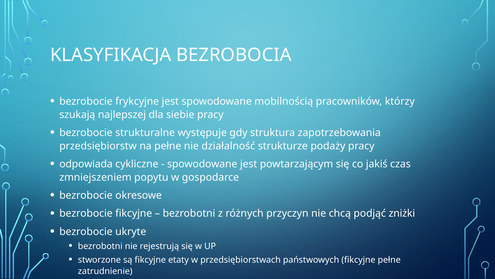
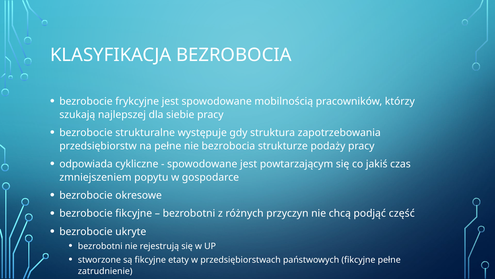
nie działalność: działalność -> bezrobocia
zniżki: zniżki -> część
